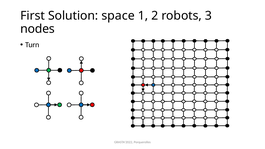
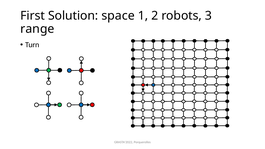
nodes: nodes -> range
